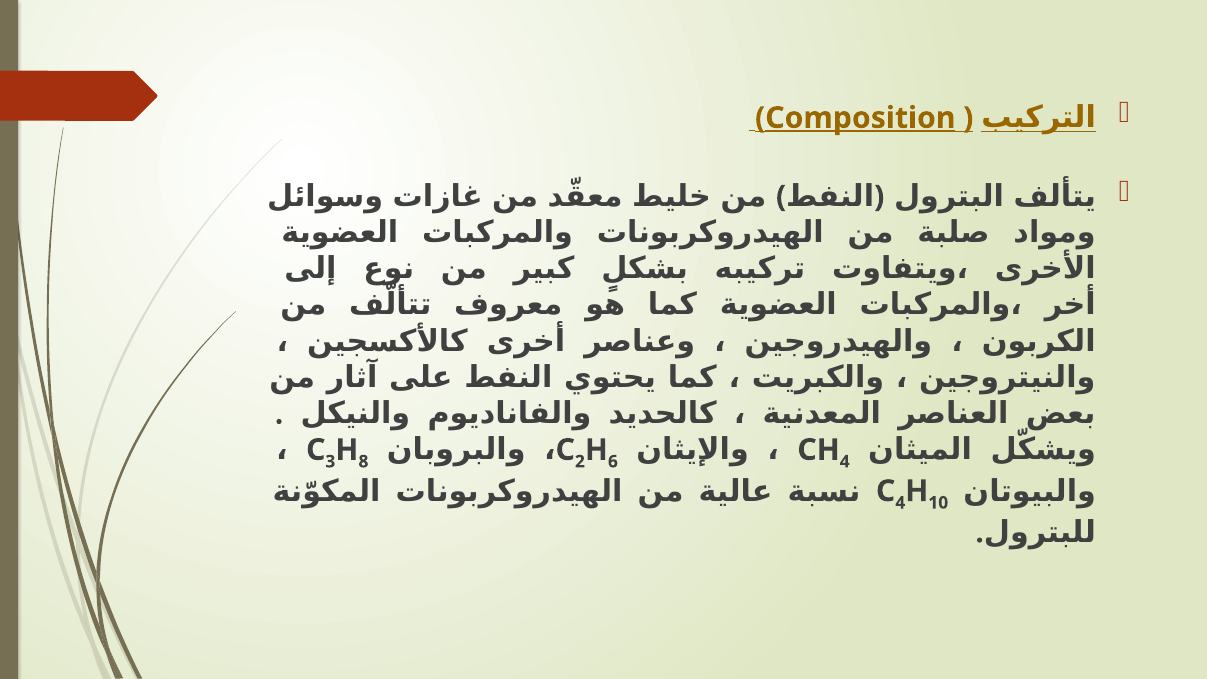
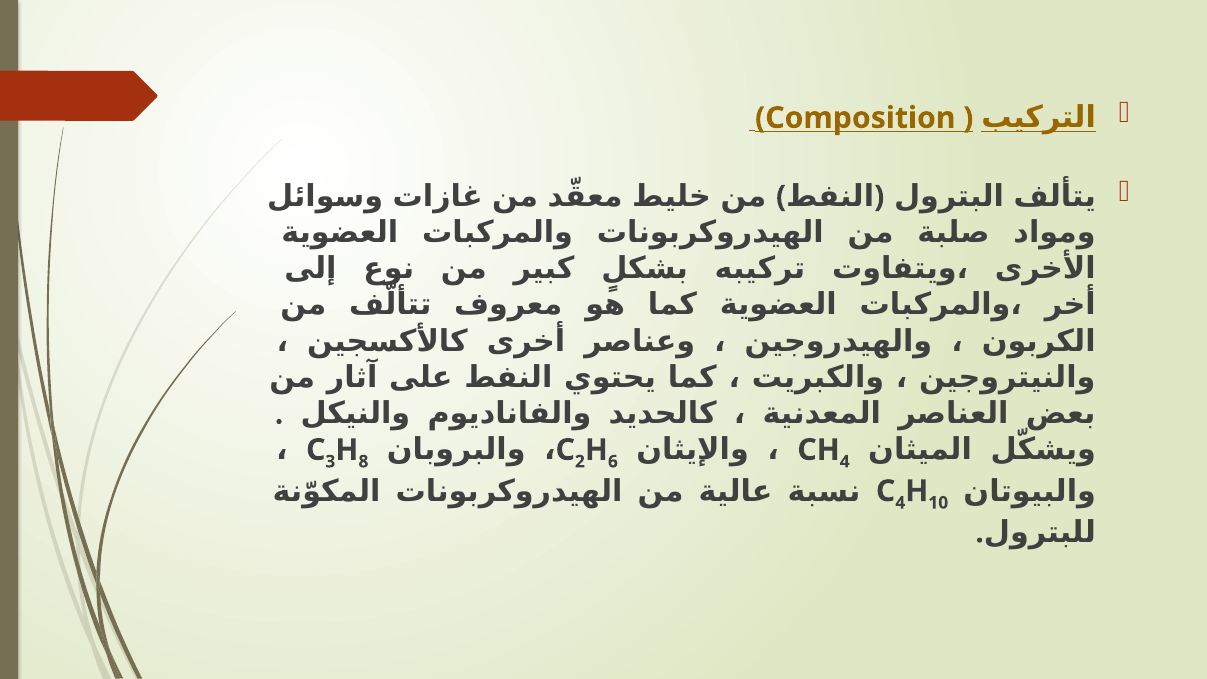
Composition underline: present -> none
